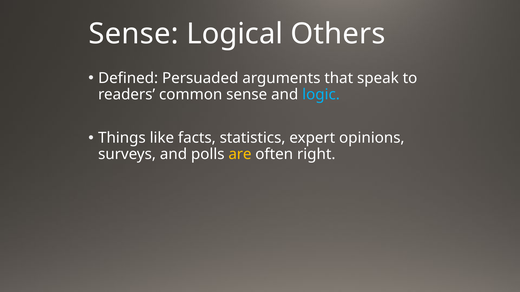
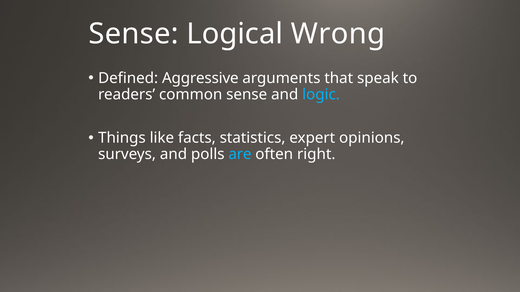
Others: Others -> Wrong
Persuaded: Persuaded -> Aggressive
are colour: yellow -> light blue
